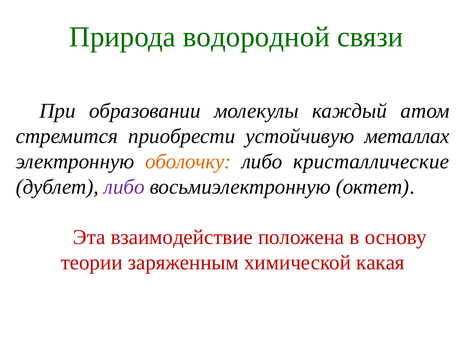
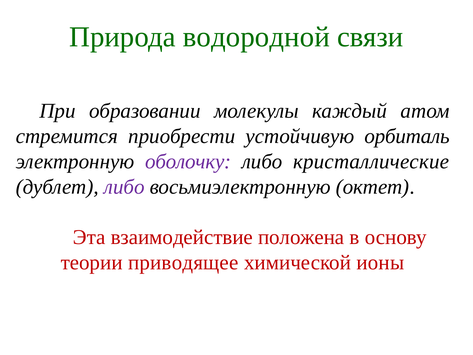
металлах: металлах -> орбиталь
оболочку colour: orange -> purple
заряженным: заряженным -> приводящее
какая: какая -> ионы
